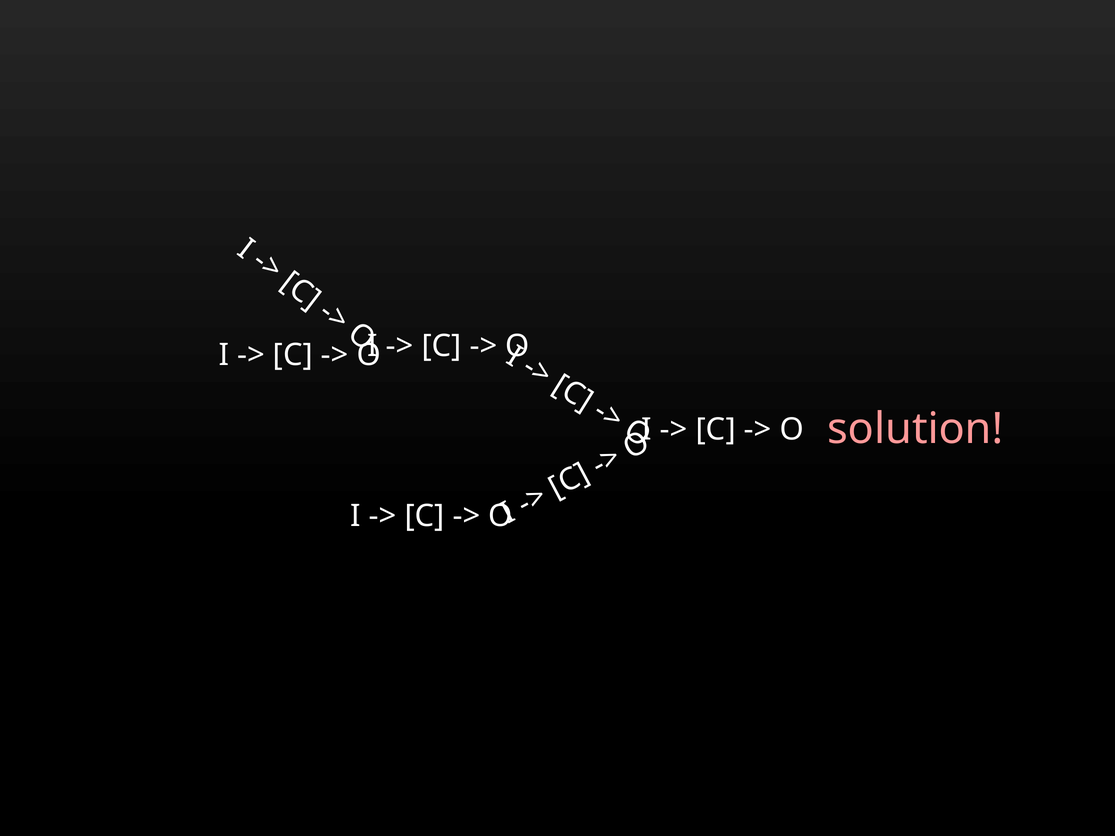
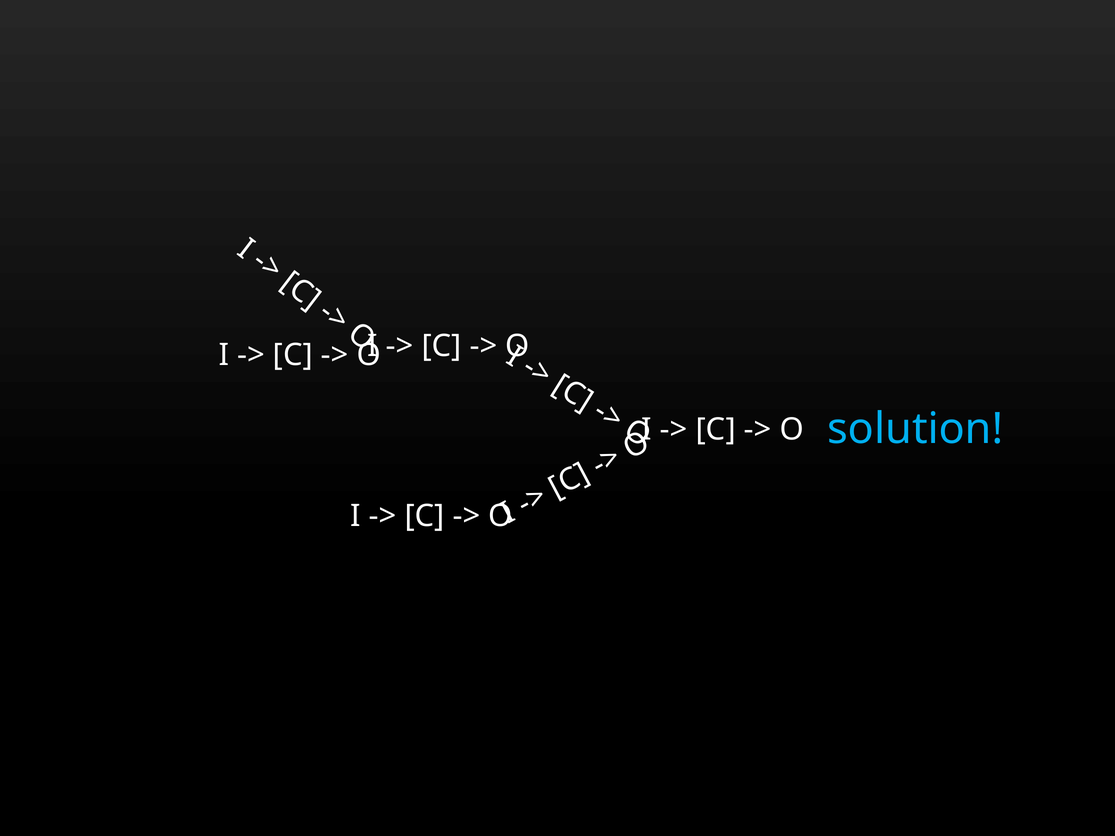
solution colour: pink -> light blue
